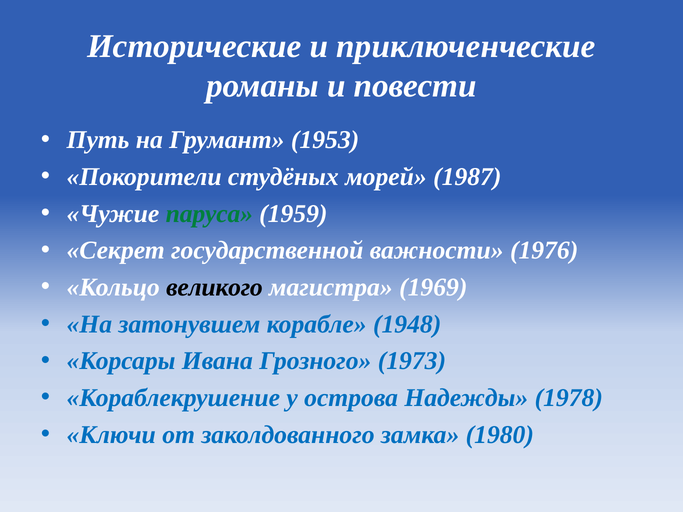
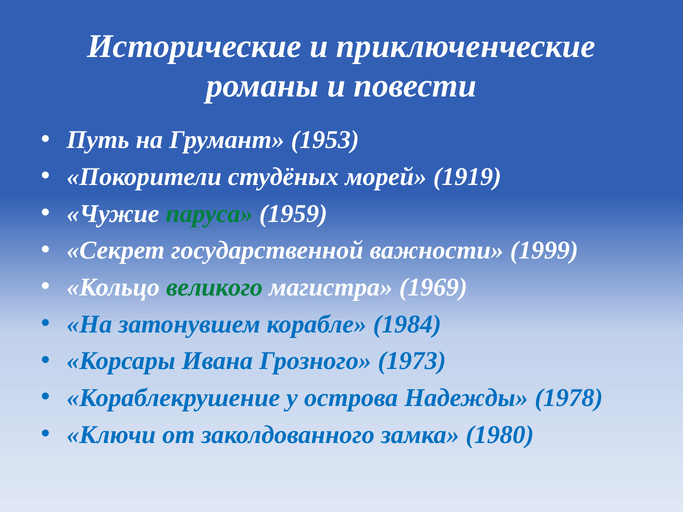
1987: 1987 -> 1919
1976: 1976 -> 1999
великого colour: black -> green
1948: 1948 -> 1984
